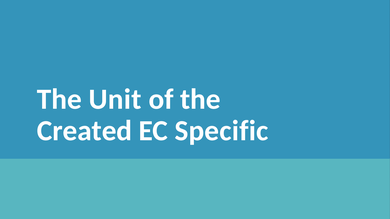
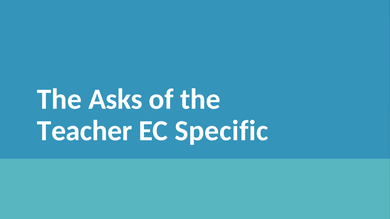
Unit: Unit -> Asks
Created: Created -> Teacher
